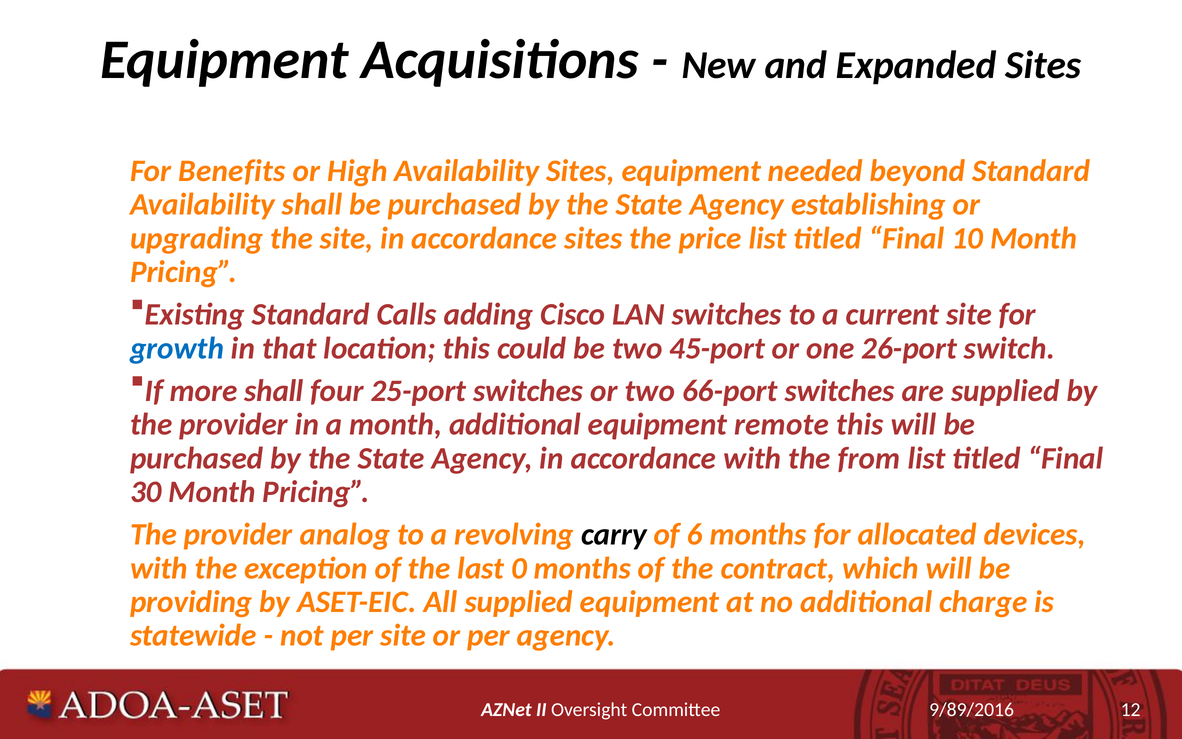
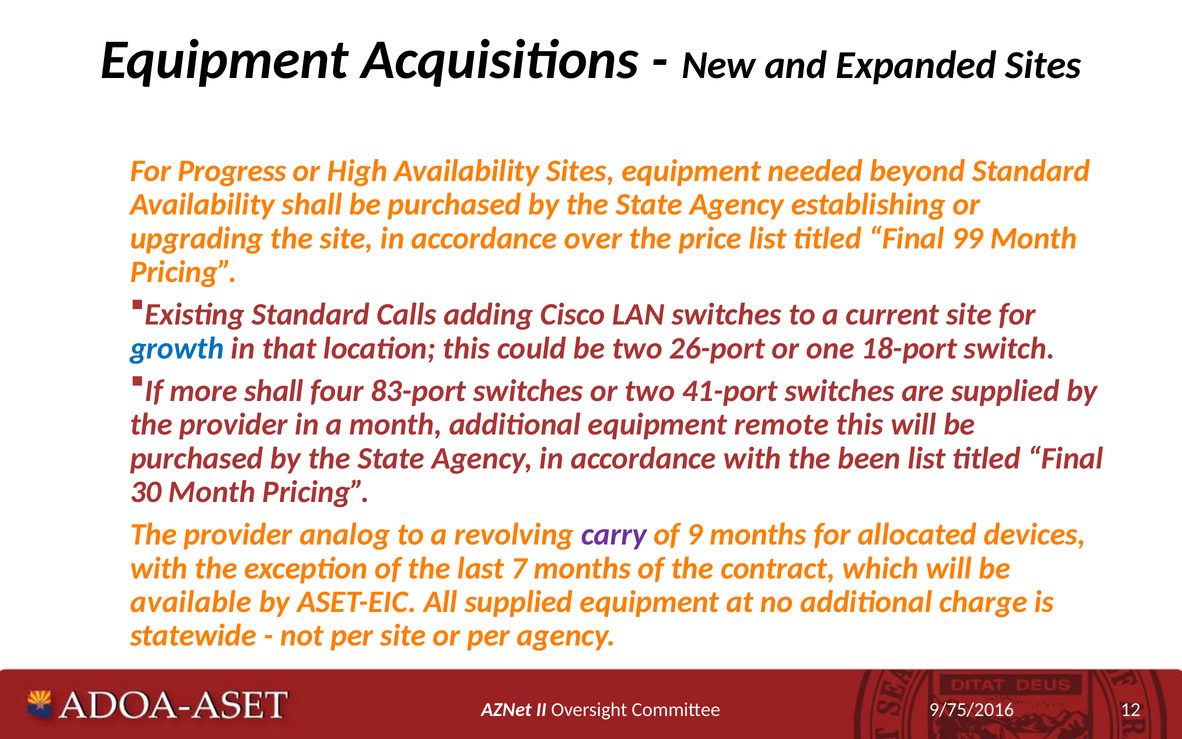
Benefits: Benefits -> Progress
accordance sites: sites -> over
10: 10 -> 99
45-port: 45-port -> 26-port
26-port: 26-port -> 18-port
25-port: 25-port -> 83-port
66-port: 66-port -> 41-port
from: from -> been
carry colour: black -> purple
6: 6 -> 9
0: 0 -> 7
providing: providing -> available
9/89/2016: 9/89/2016 -> 9/75/2016
